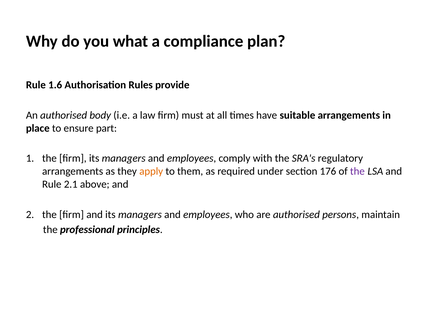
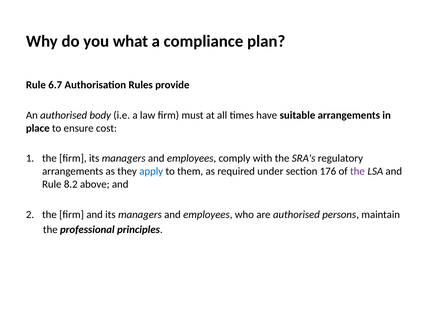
1.6: 1.6 -> 6.7
part: part -> cost
apply colour: orange -> blue
2.1: 2.1 -> 8.2
